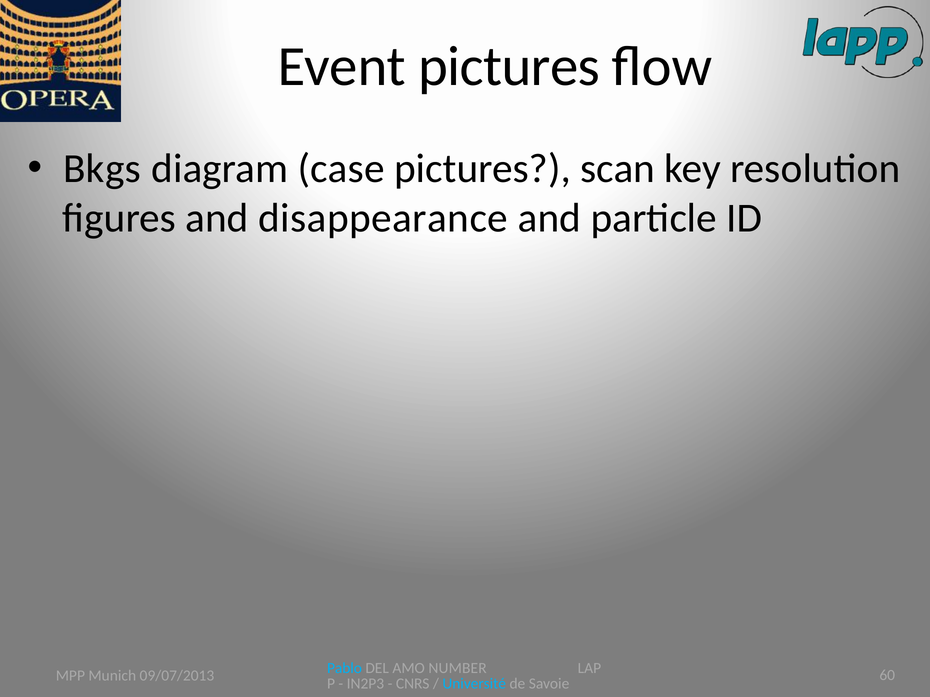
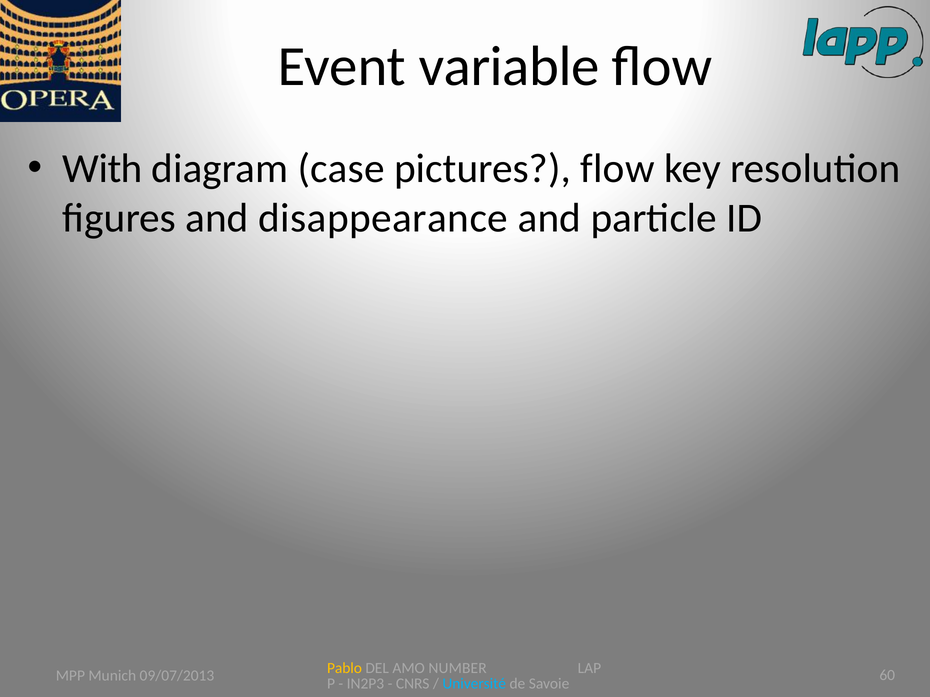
Event pictures: pictures -> variable
Bkgs: Bkgs -> With
pictures scan: scan -> flow
Pablo colour: light blue -> yellow
